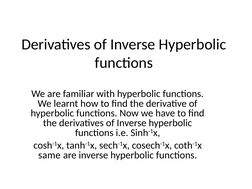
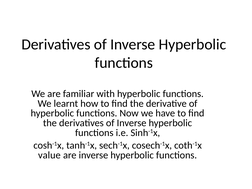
same: same -> value
